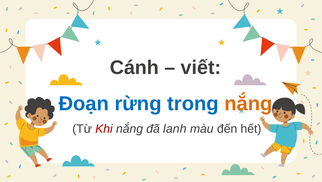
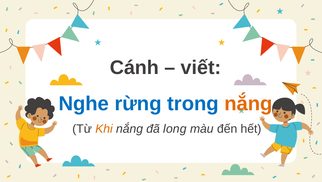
Đoạn: Đoạn -> Nghe
Khi colour: red -> orange
lanh: lanh -> long
